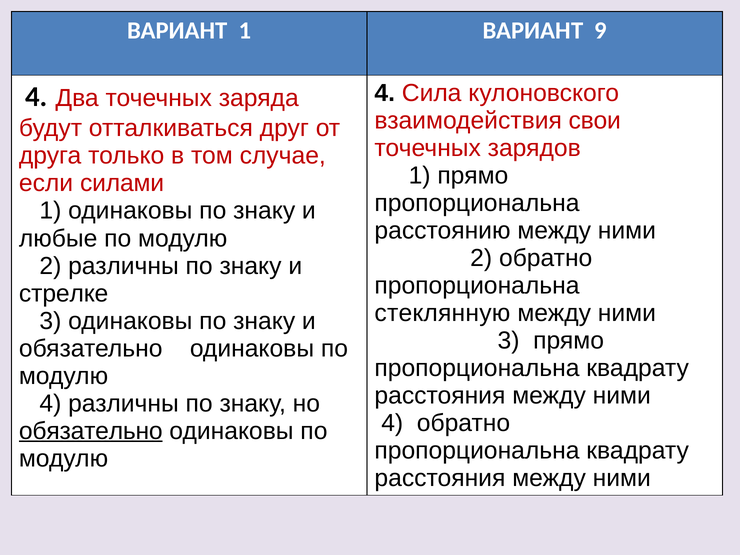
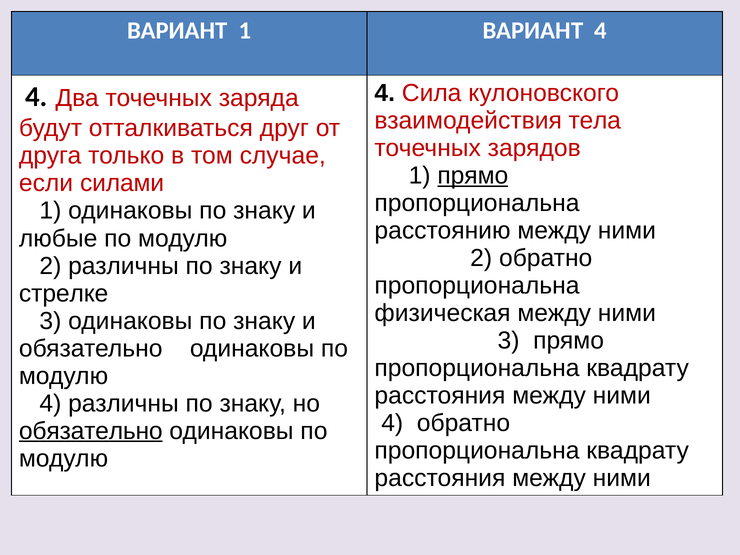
ВАРИАНТ 9: 9 -> 4
свои: свои -> тела
прямо at (473, 176) underline: none -> present
стеклянную: стеклянную -> физическая
